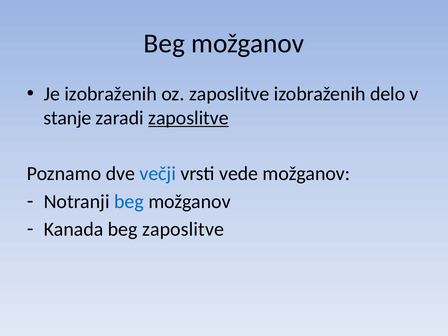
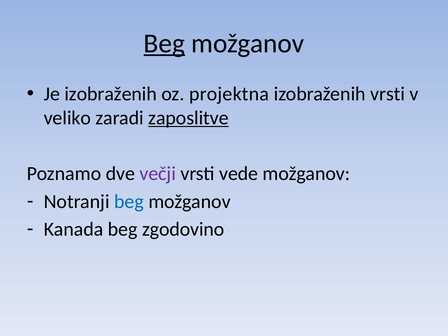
Beg at (164, 43) underline: none -> present
oz zaposlitve: zaposlitve -> projektna
izobraženih delo: delo -> vrsti
stanje: stanje -> veliko
večji colour: blue -> purple
beg zaposlitve: zaposlitve -> zgodovino
